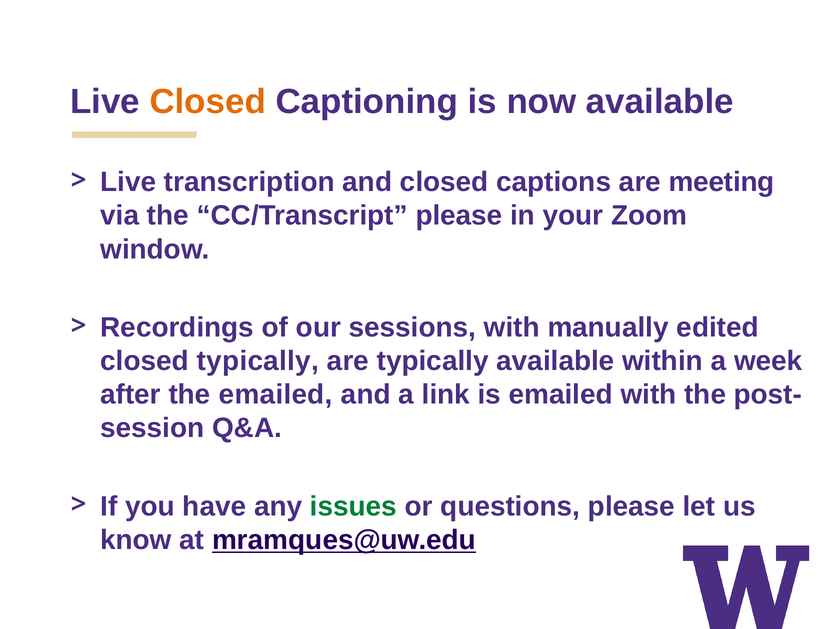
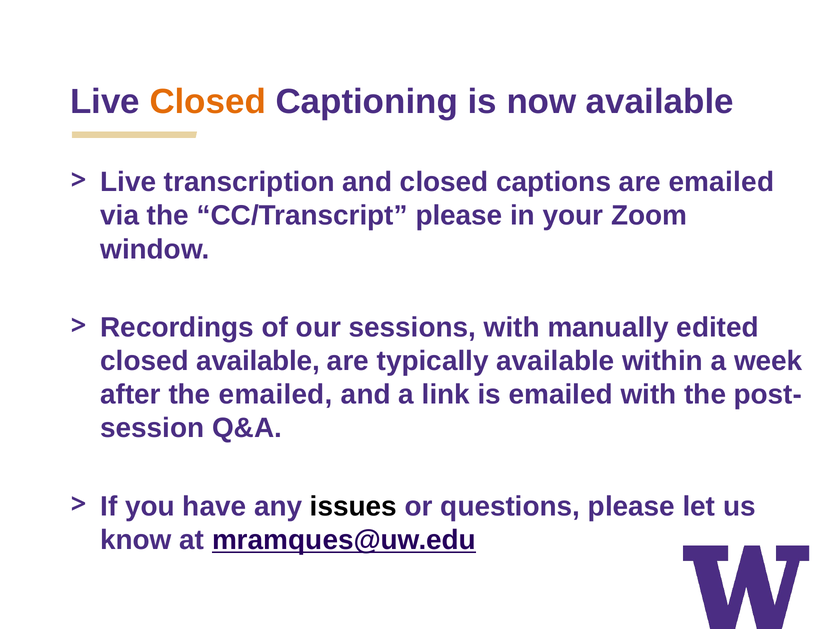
are meeting: meeting -> emailed
closed typically: typically -> available
issues colour: green -> black
